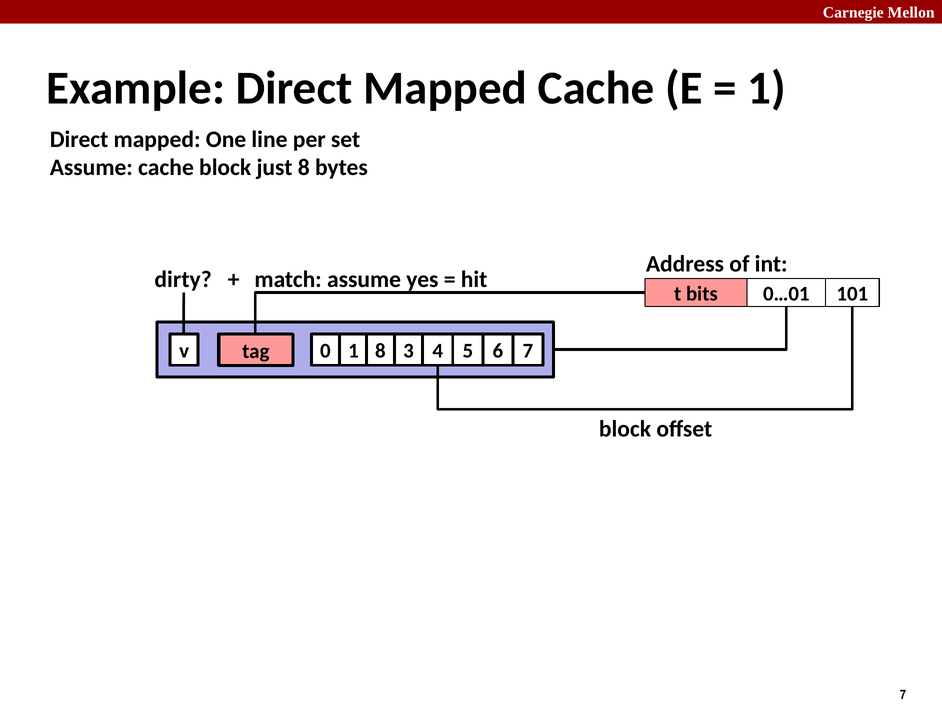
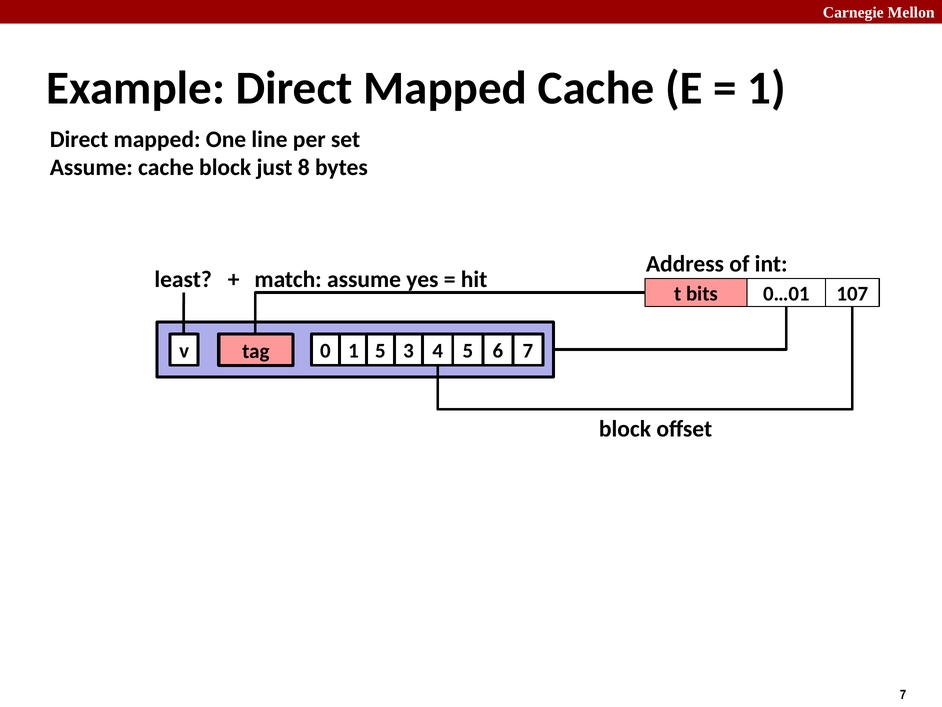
dirty: dirty -> least
101: 101 -> 107
1 8: 8 -> 5
